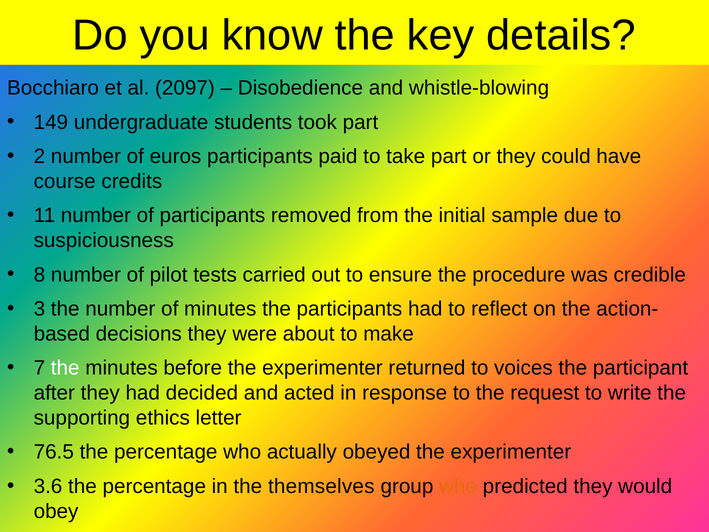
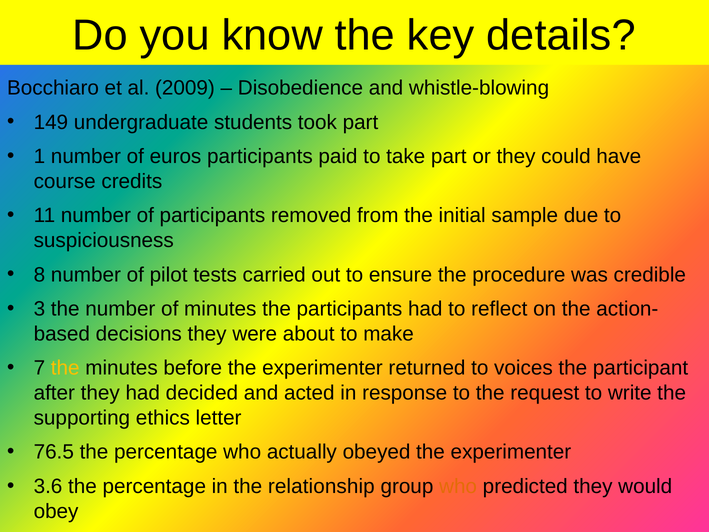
2097: 2097 -> 2009
2: 2 -> 1
the at (65, 368) colour: white -> yellow
themselves: themselves -> relationship
